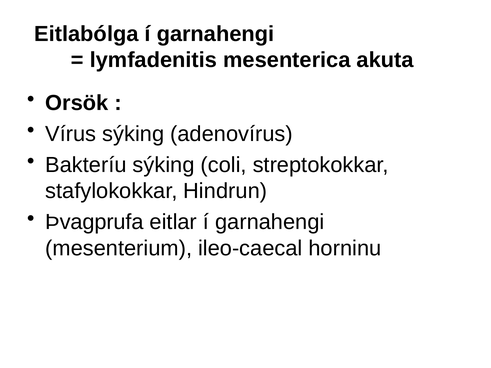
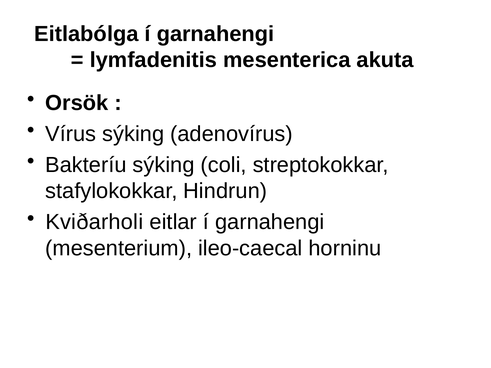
Þvagprufa: Þvagprufa -> Kviðarholi
